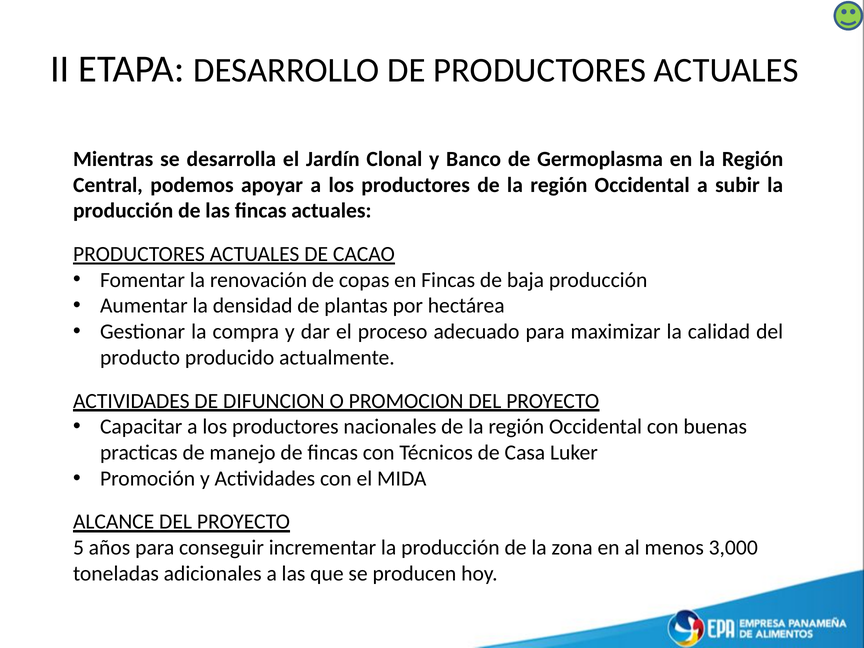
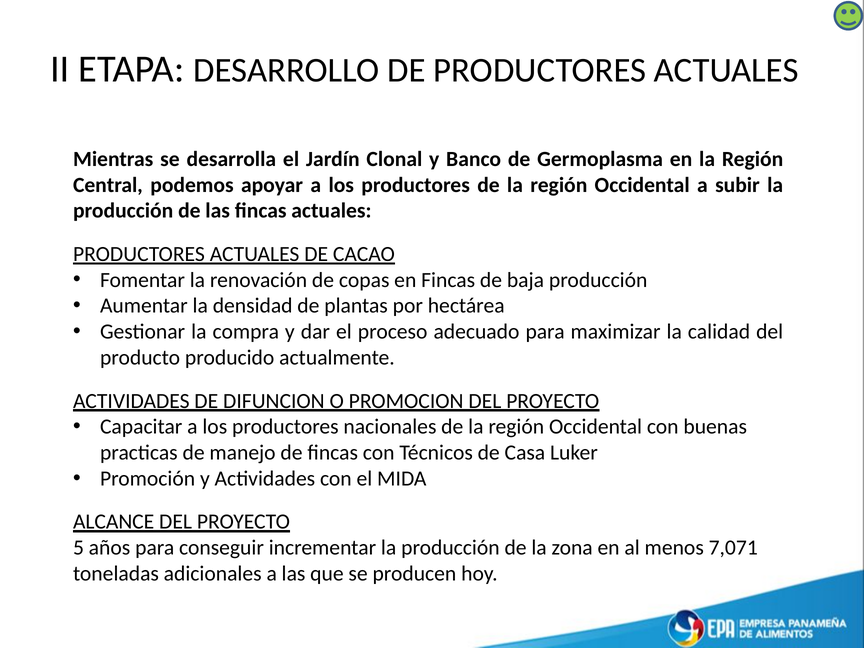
3,000: 3,000 -> 7,071
